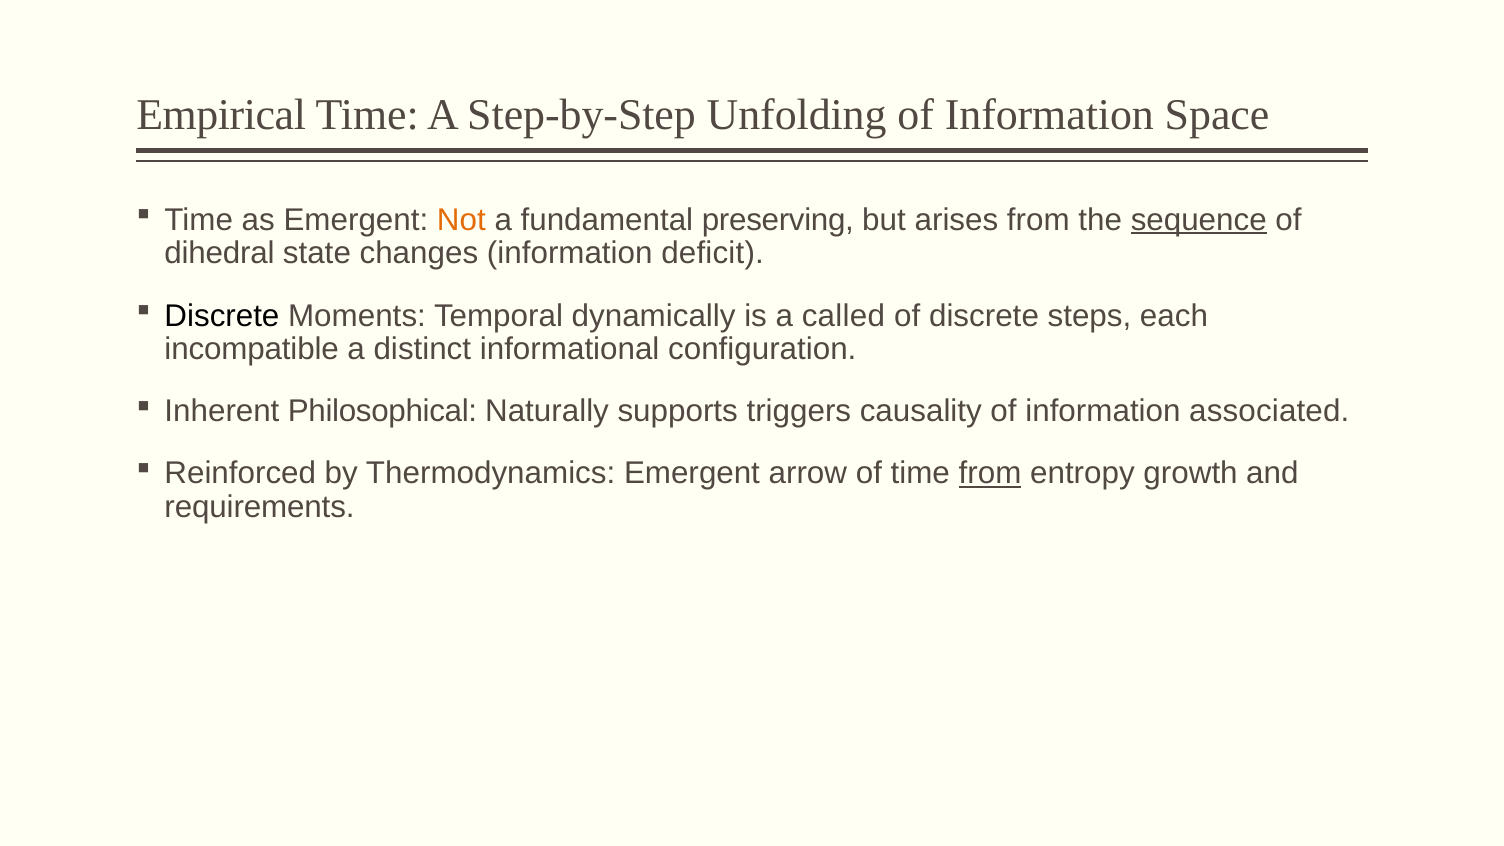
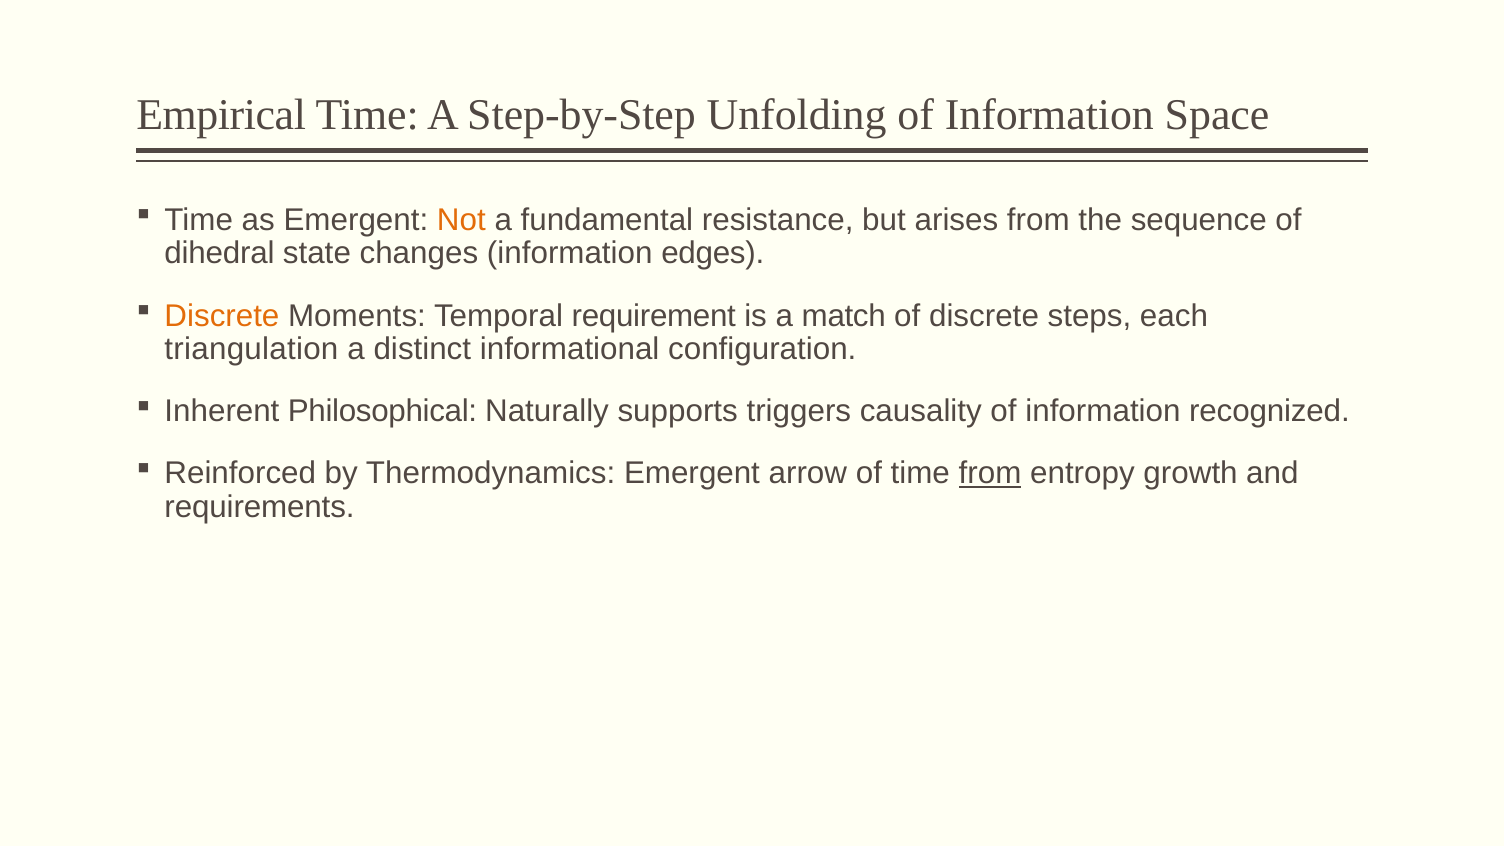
preserving: preserving -> resistance
sequence underline: present -> none
deficit: deficit -> edges
Discrete at (222, 316) colour: black -> orange
dynamically: dynamically -> requirement
called: called -> match
incompatible: incompatible -> triangulation
associated: associated -> recognized
